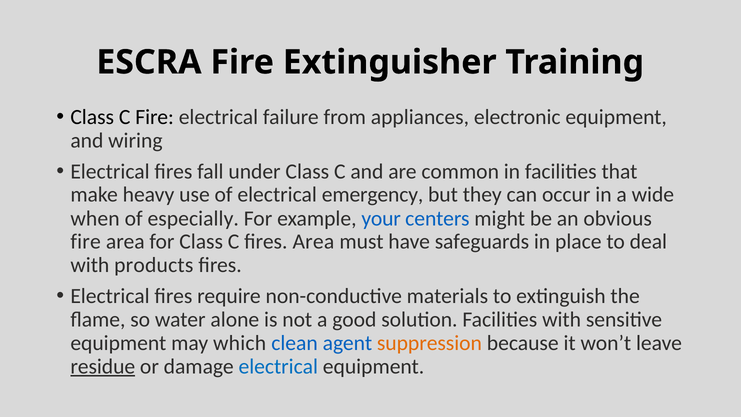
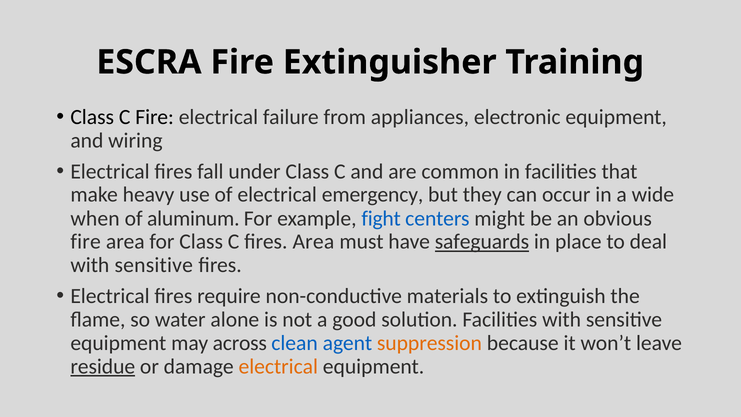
especially: especially -> aluminum
your: your -> fight
safeguards underline: none -> present
products at (154, 265): products -> sensitive
which: which -> across
electrical at (278, 366) colour: blue -> orange
